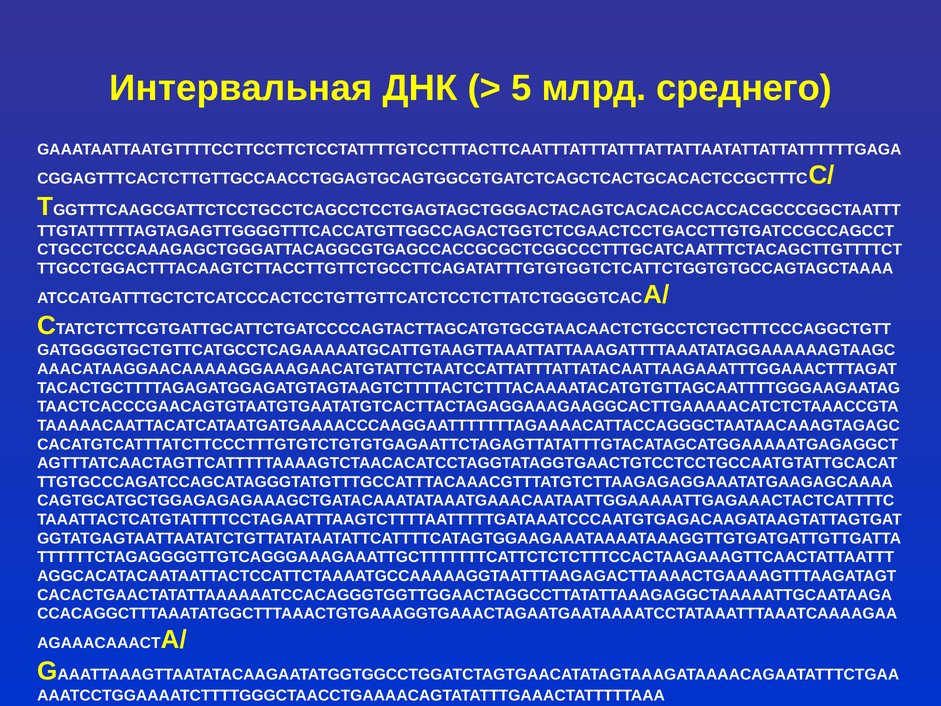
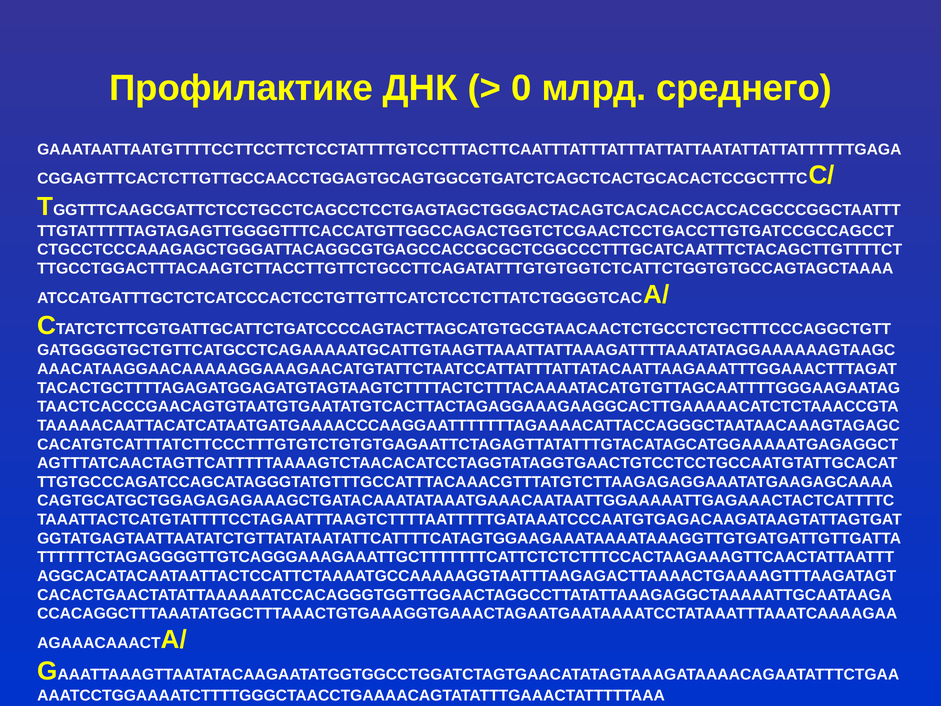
Интервальная: Интервальная -> Профилактике
5: 5 -> 0
